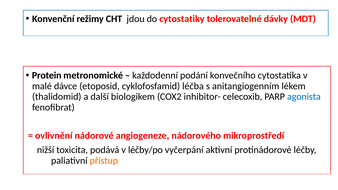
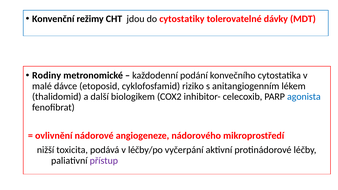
Protein: Protein -> Rodiny
léčba: léčba -> riziko
přístup colour: orange -> purple
